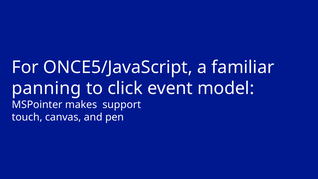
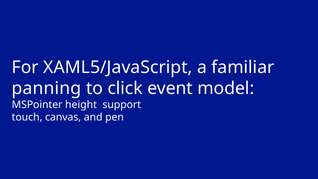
ONCE5/JavaScript: ONCE5/JavaScript -> XAML5/JavaScript
makes: makes -> height
